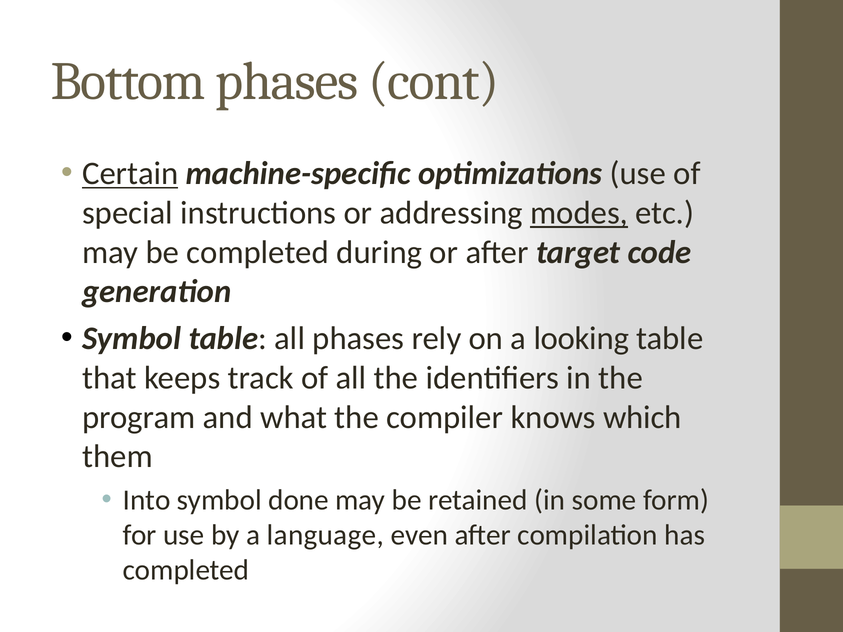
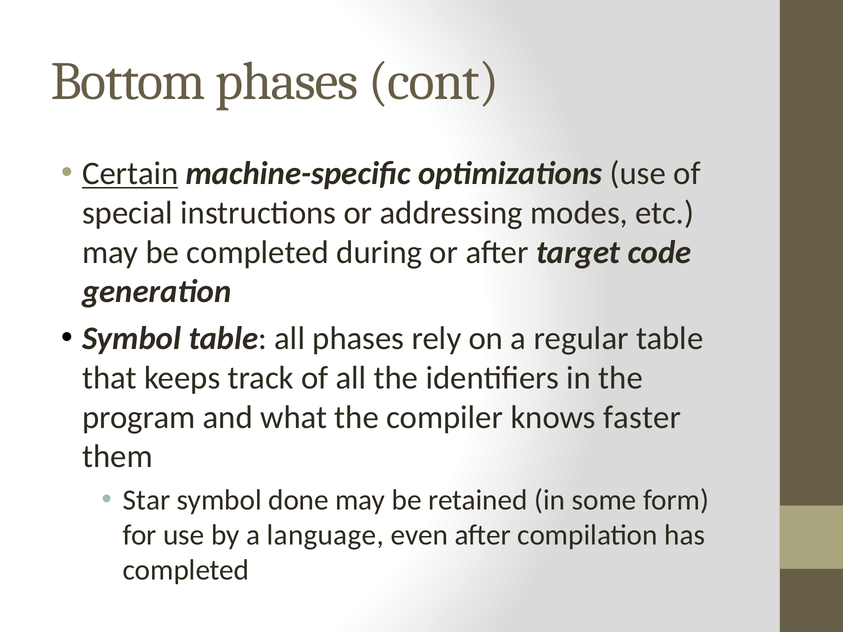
modes underline: present -> none
looking: looking -> regular
which: which -> faster
Into: Into -> Star
